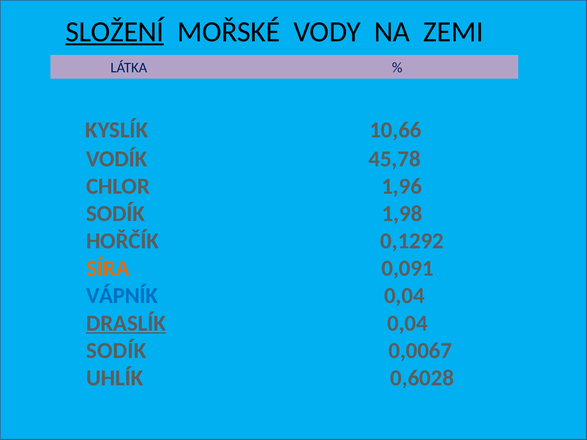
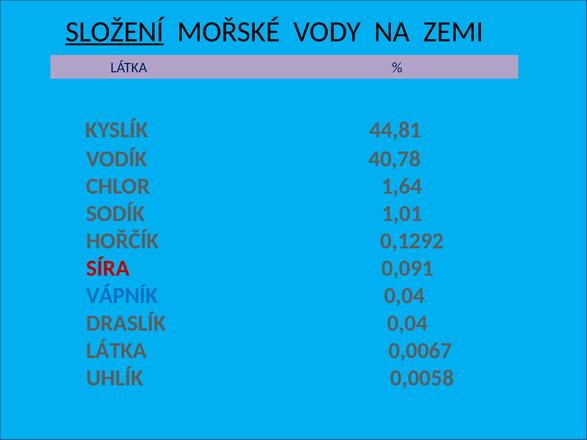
10,66: 10,66 -> 44,81
45,78: 45,78 -> 40,78
1,96: 1,96 -> 1,64
1,98: 1,98 -> 1,01
SÍRA colour: orange -> red
DRASLÍK underline: present -> none
SODÍK at (116, 351): SODÍK -> LÁTKA
0,6028: 0,6028 -> 0,0058
